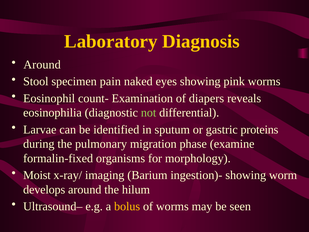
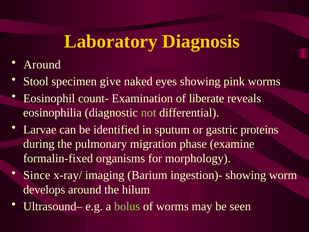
pain: pain -> give
diapers: diapers -> liberate
Moist: Moist -> Since
bolus colour: yellow -> light green
